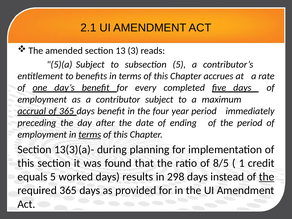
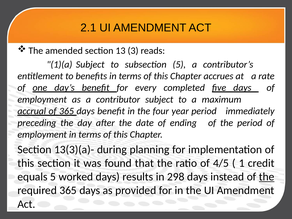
5)(a: 5)(a -> 1)(a
terms at (90, 134) underline: present -> none
8/5: 8/5 -> 4/5
